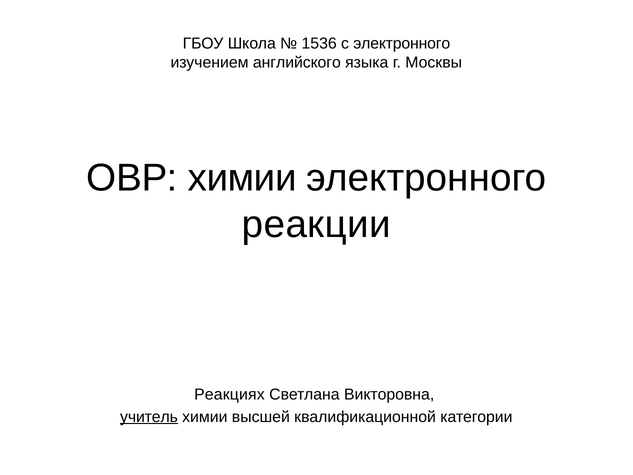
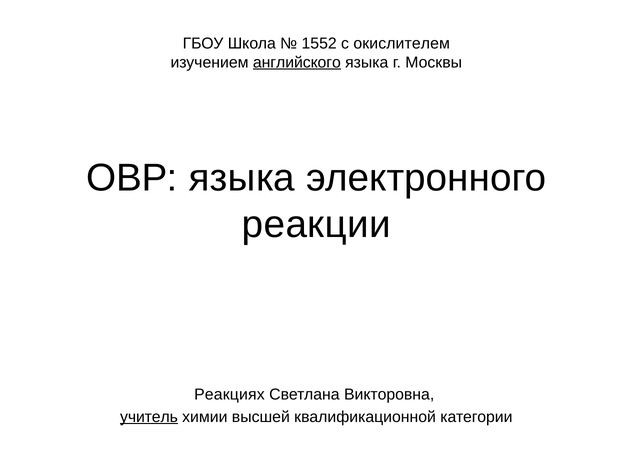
1536: 1536 -> 1552
с электронного: электронного -> окислителем
английского underline: none -> present
ОВР химии: химии -> языка
